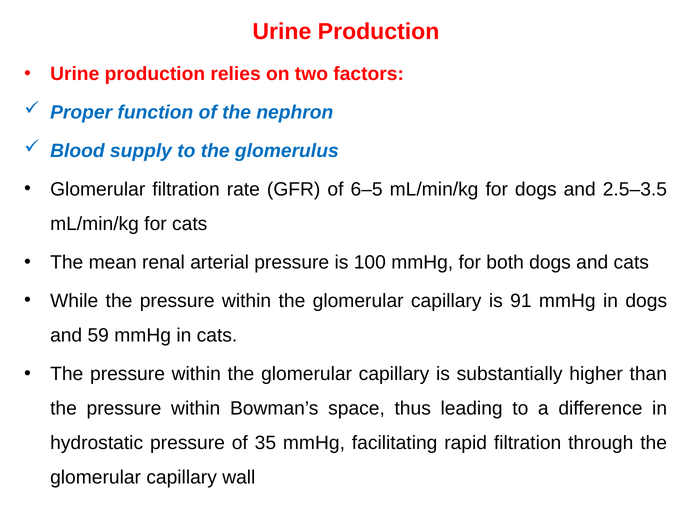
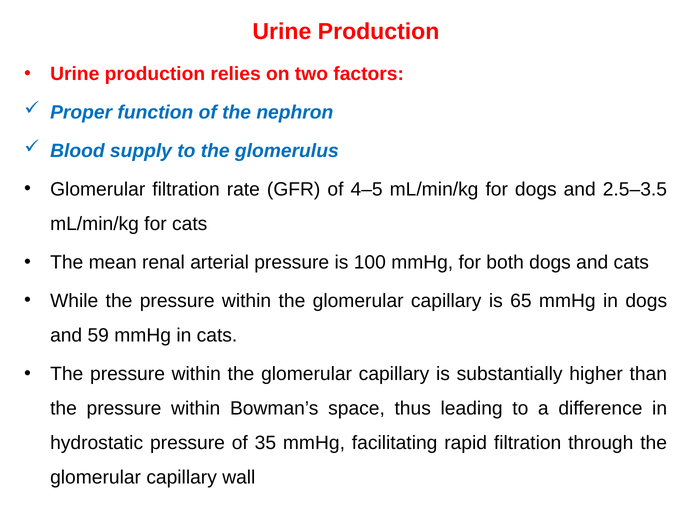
6–5: 6–5 -> 4–5
91: 91 -> 65
